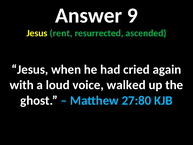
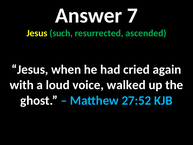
9: 9 -> 7
rent: rent -> such
27:80: 27:80 -> 27:52
